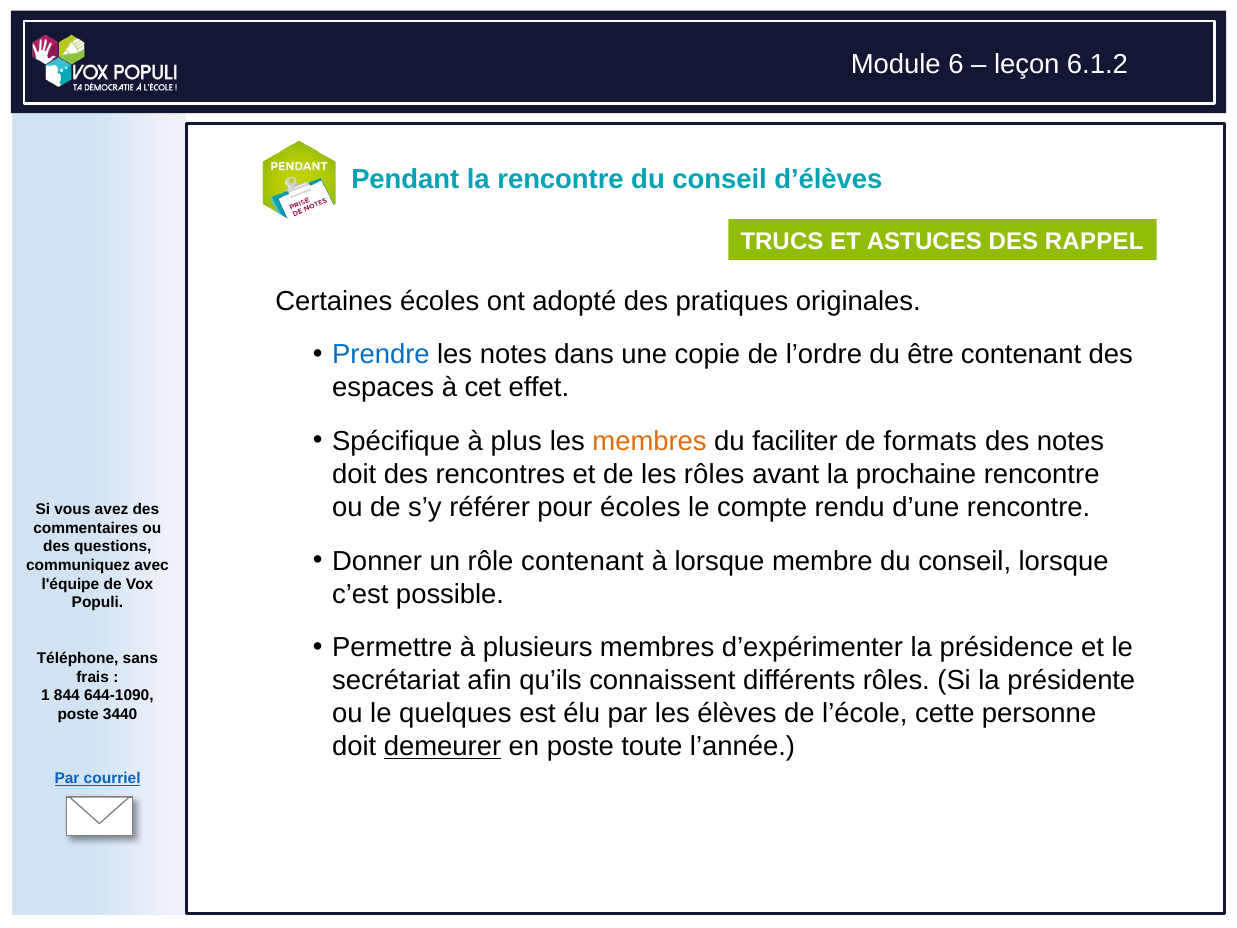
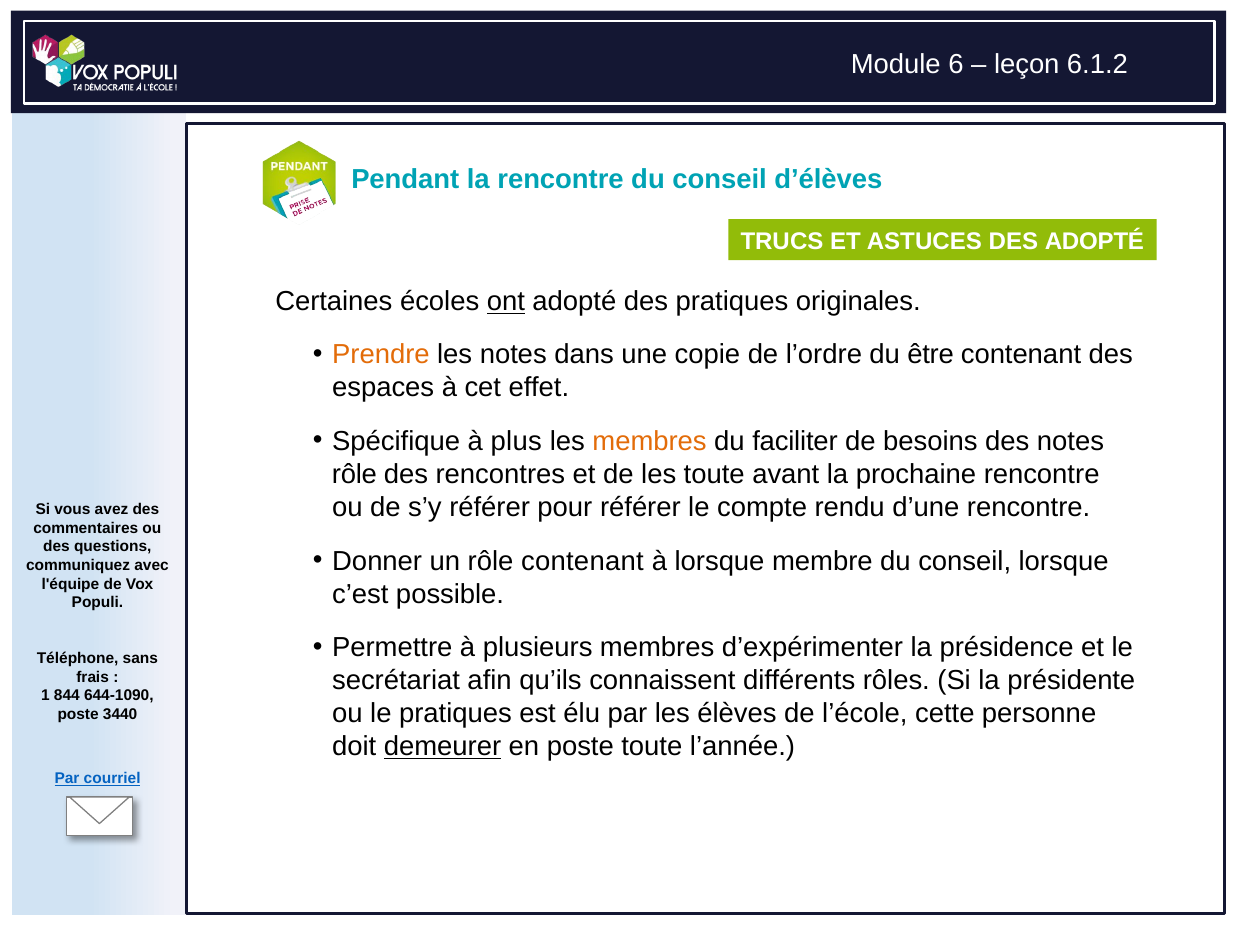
DES RAPPEL: RAPPEL -> ADOPTÉ
ont underline: none -> present
Prendre colour: blue -> orange
formats: formats -> besoins
doit at (354, 474): doit -> rôle
les rôles: rôles -> toute
pour écoles: écoles -> référer
le quelques: quelques -> pratiques
